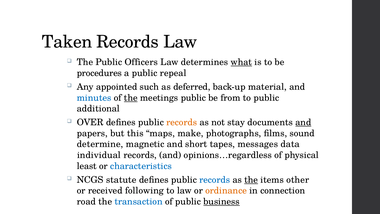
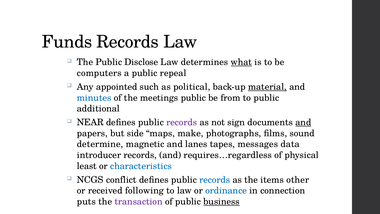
Taken: Taken -> Funds
Officers: Officers -> Disclose
procedures: procedures -> computers
deferred: deferred -> political
material underline: none -> present
the at (131, 98) underline: present -> none
OVER: OVER -> NEAR
records at (182, 122) colour: orange -> purple
stay: stay -> sign
this: this -> side
short: short -> lanes
individual: individual -> introducer
opinions…regardless: opinions…regardless -> requires…regardless
statute: statute -> conflict
the at (251, 180) underline: present -> none
ordinance colour: orange -> blue
road: road -> puts
transaction colour: blue -> purple
